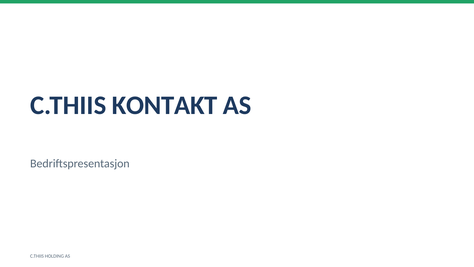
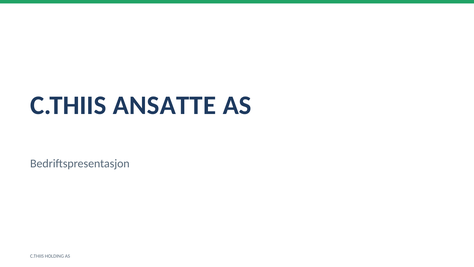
KONTAKT: KONTAKT -> ANSATTE
